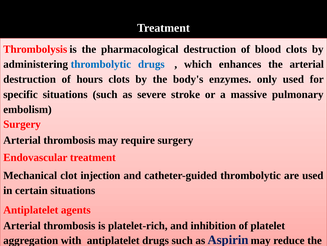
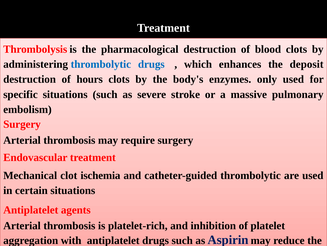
the arterial: arterial -> deposit
injection: injection -> ischemia
